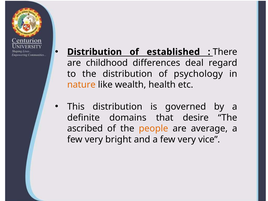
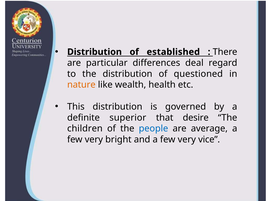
childhood: childhood -> particular
psychology: psychology -> questioned
domains: domains -> superior
ascribed: ascribed -> children
people colour: orange -> blue
